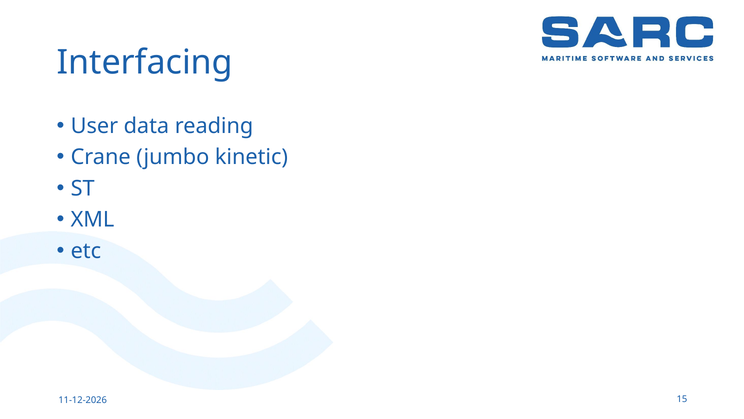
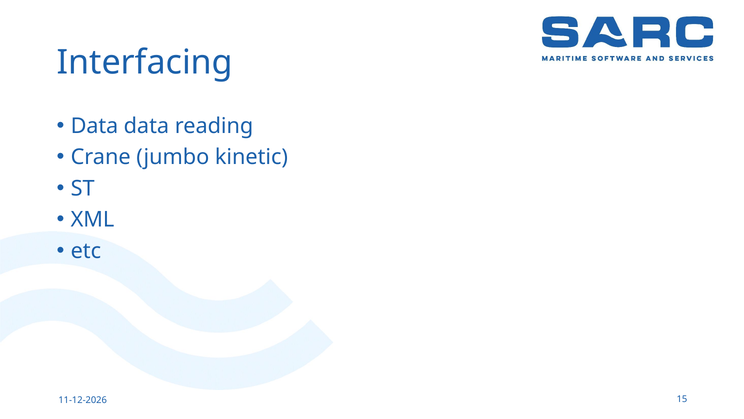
User at (94, 126): User -> Data
